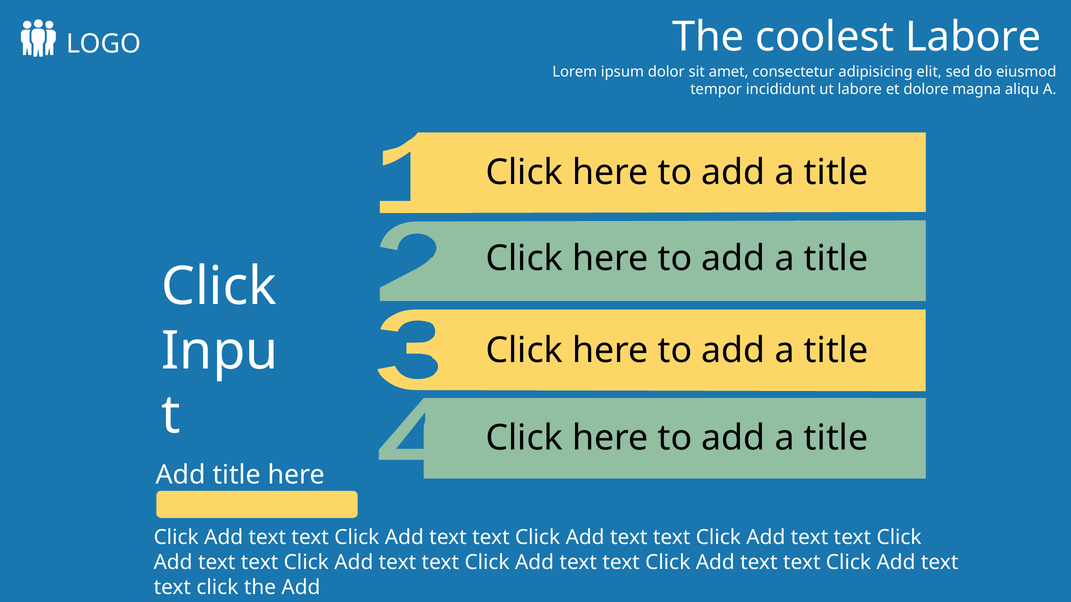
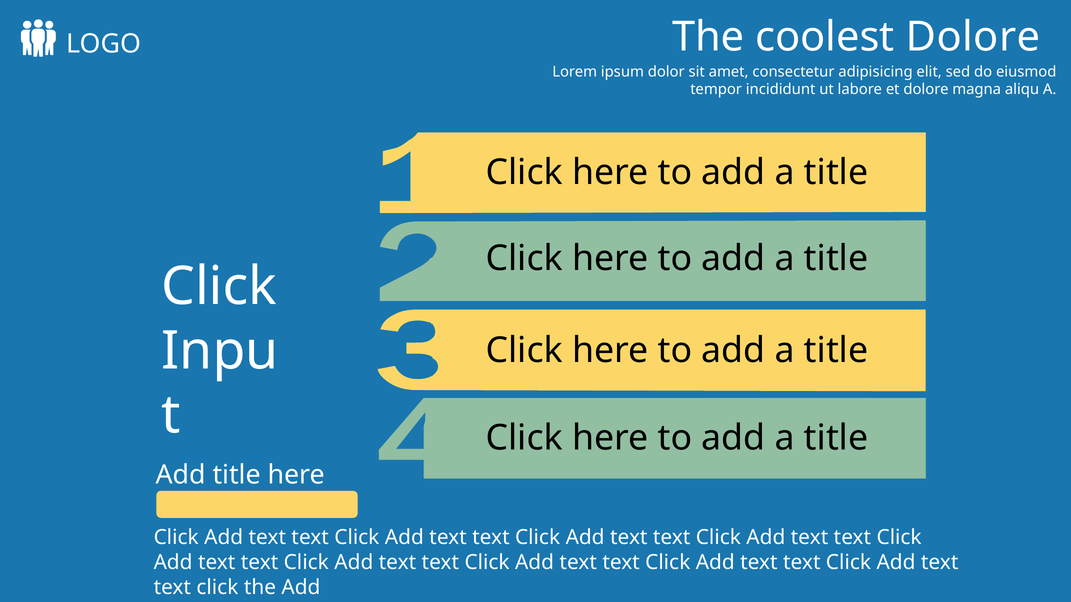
coolest Labore: Labore -> Dolore
